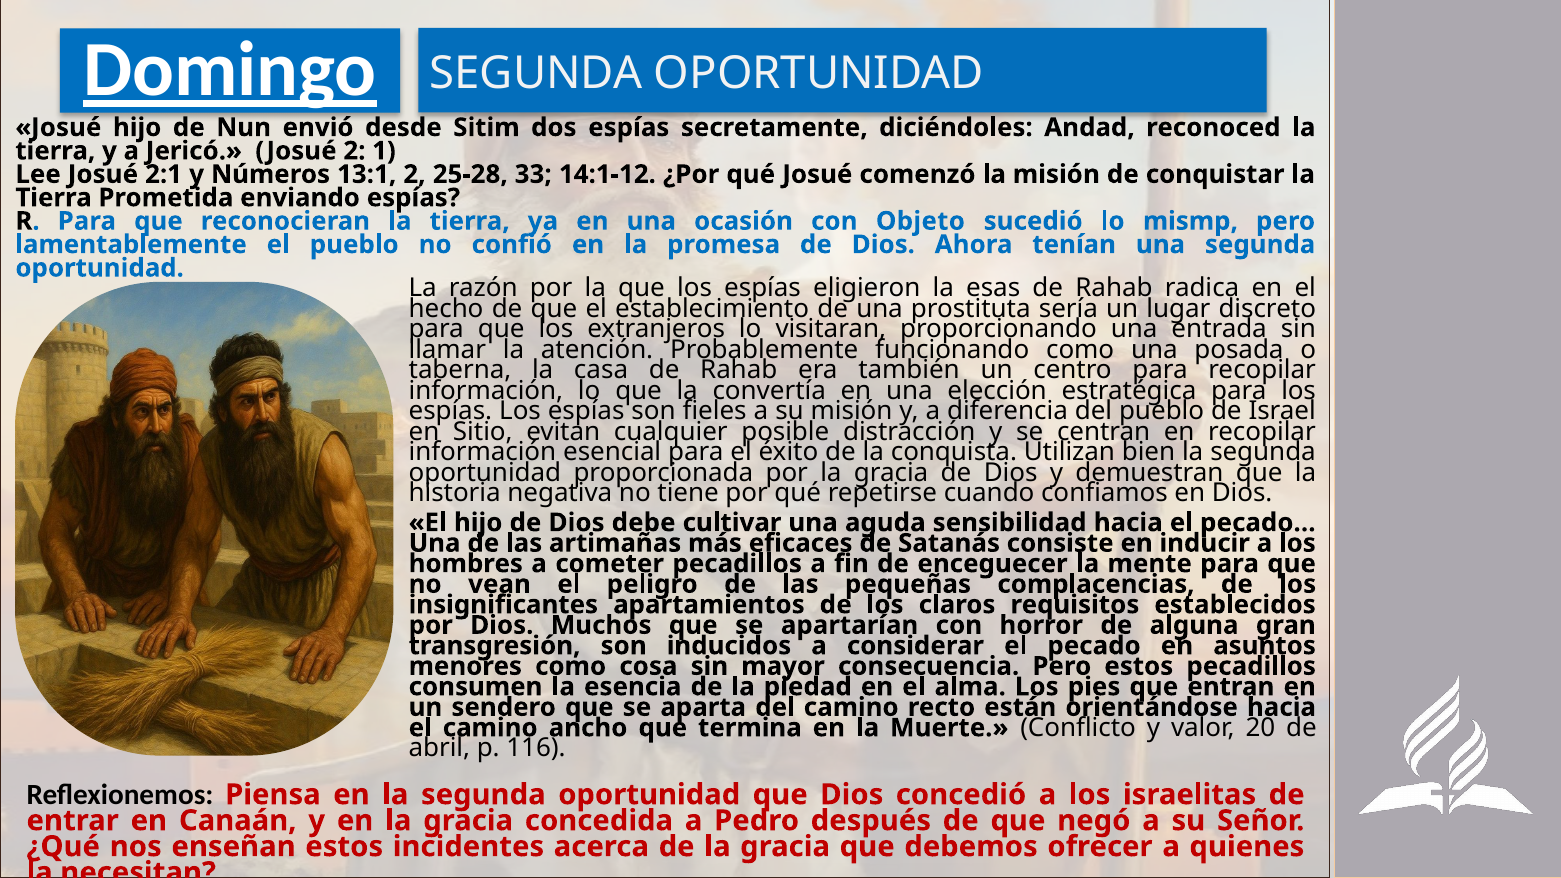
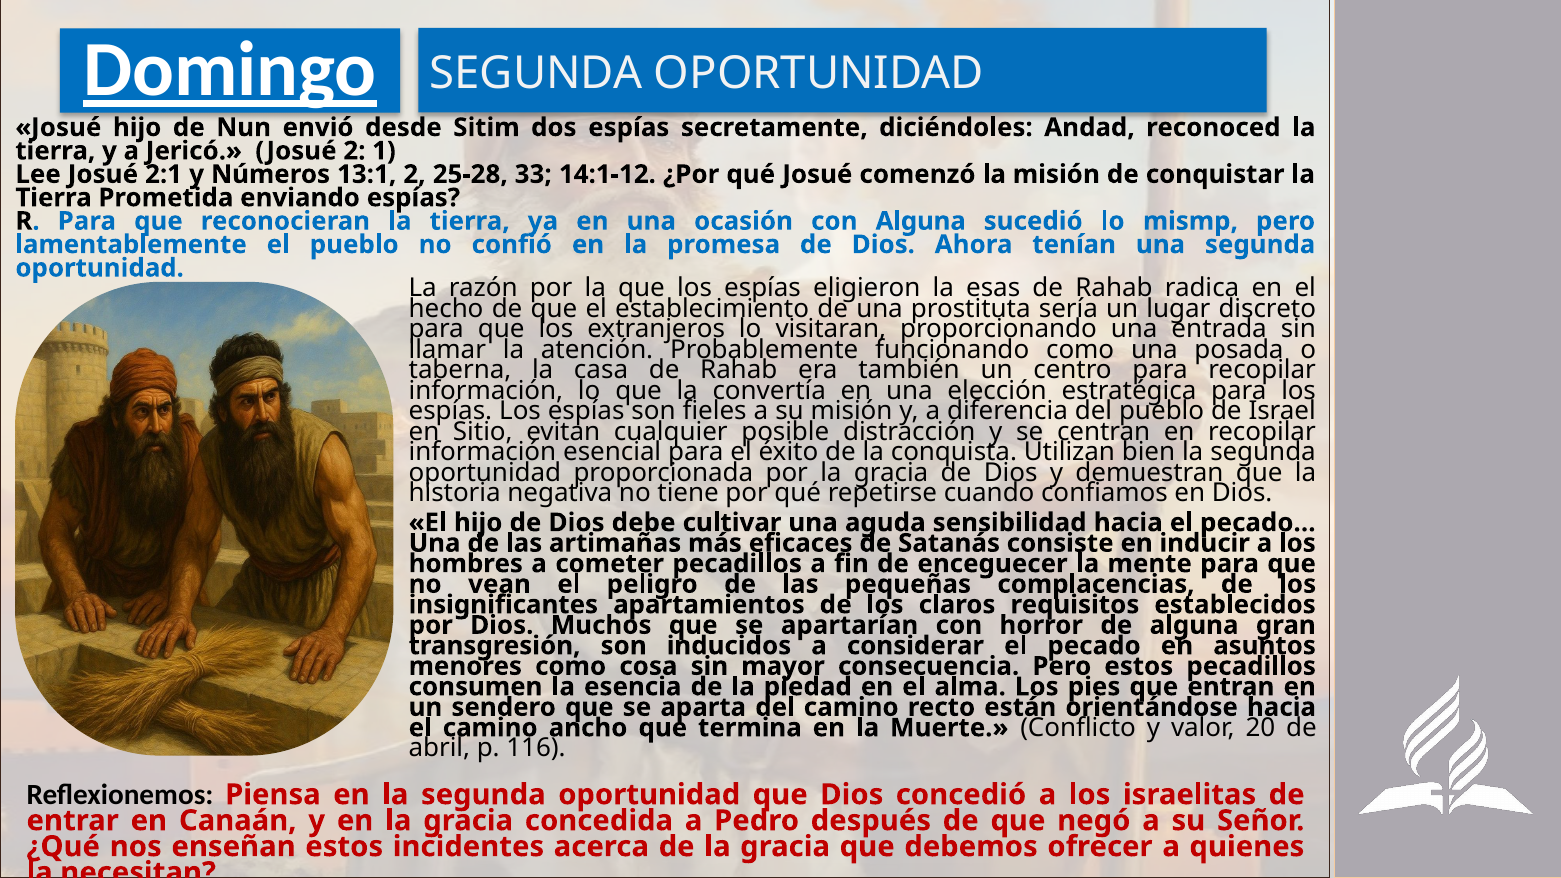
con Objeto: Objeto -> Alguna
